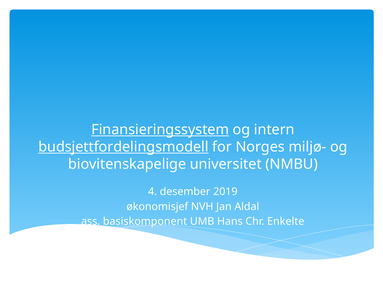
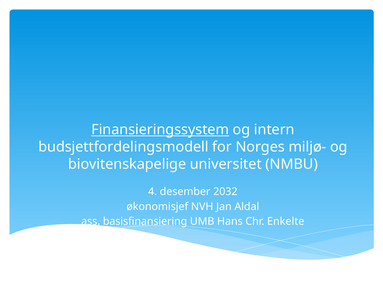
budsjettfordelingsmodell underline: present -> none
2019: 2019 -> 2032
basiskomponent: basiskomponent -> basisfinansiering
